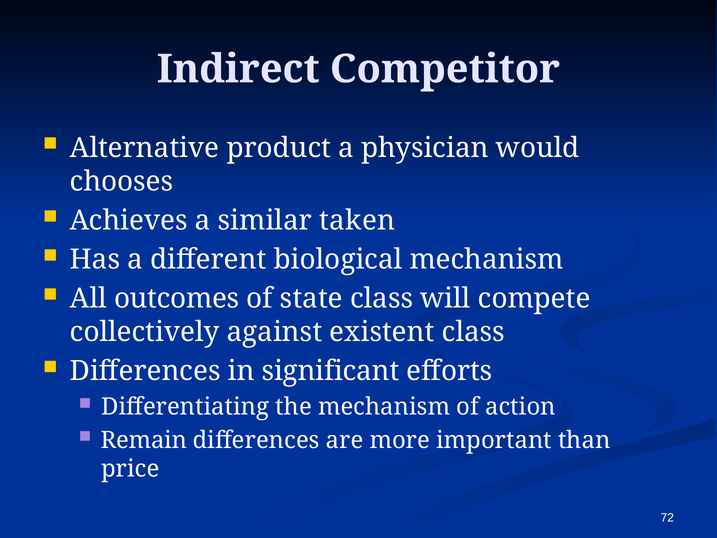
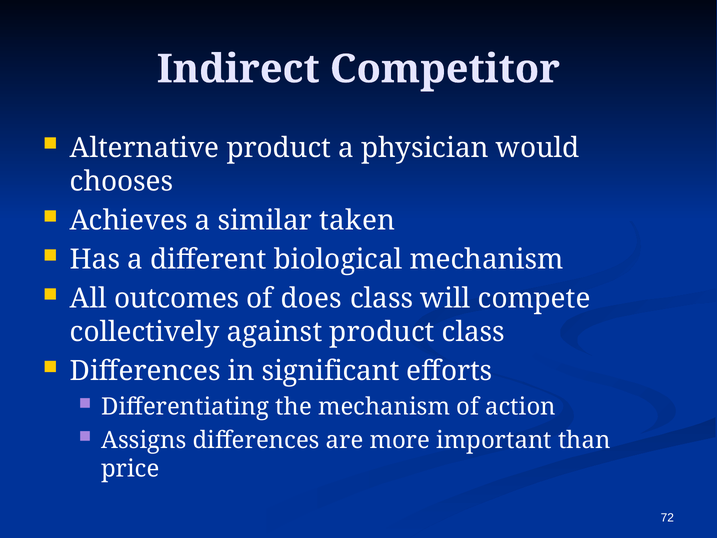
state: state -> does
against existent: existent -> product
Remain: Remain -> Assigns
